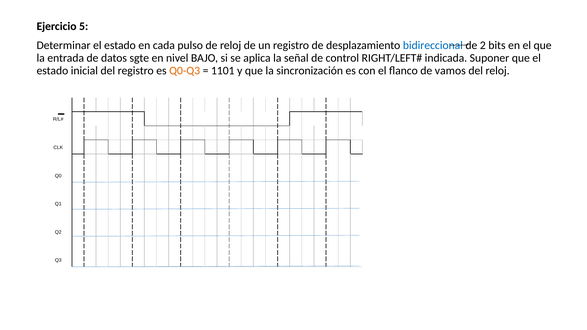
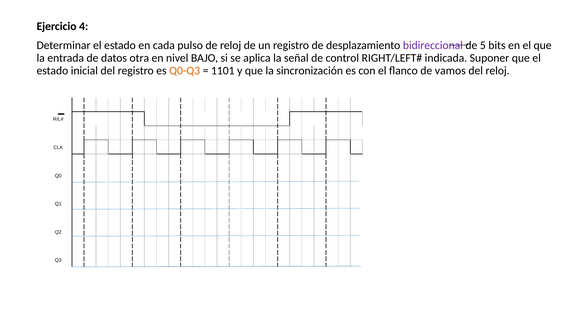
5: 5 -> 4
bidireccional colour: blue -> purple
2: 2 -> 5
sgte: sgte -> otra
